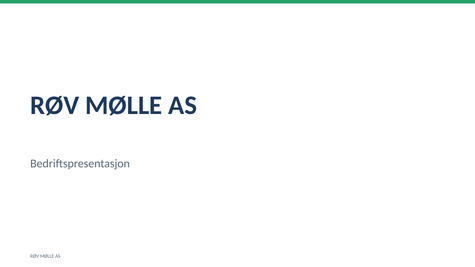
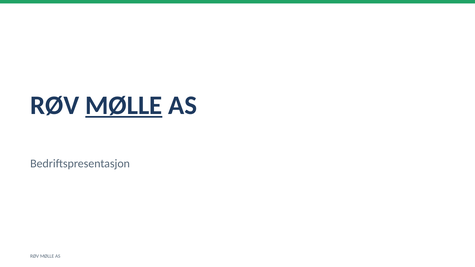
MØLLE at (124, 105) underline: none -> present
